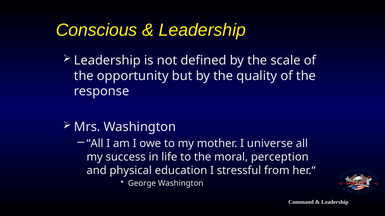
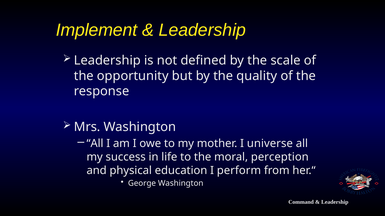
Conscious: Conscious -> Implement
stressful: stressful -> perform
